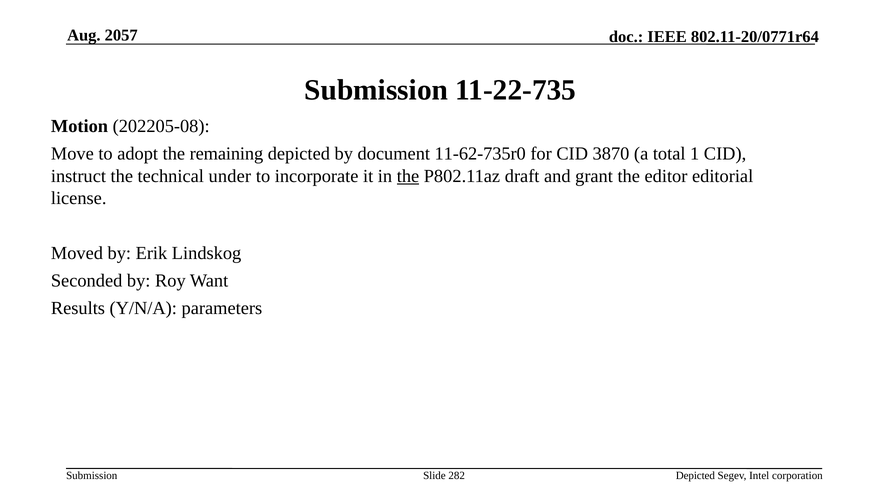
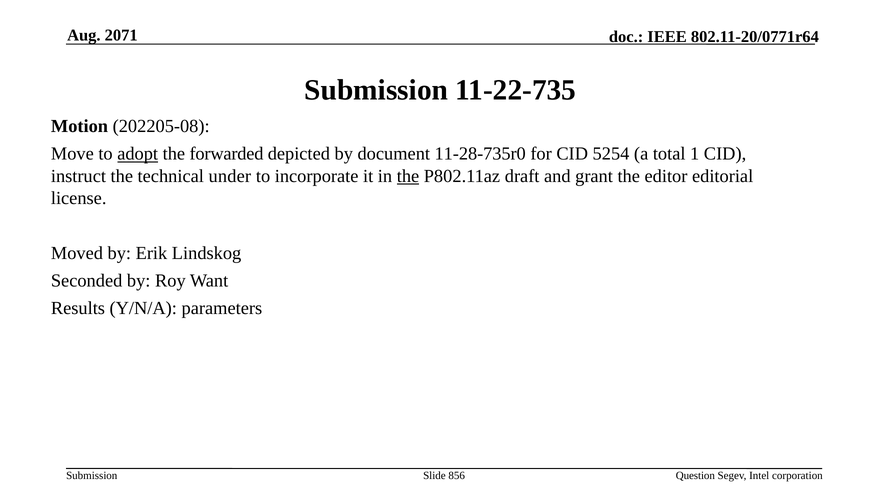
2057: 2057 -> 2071
adopt underline: none -> present
remaining: remaining -> forwarded
11-62-735r0: 11-62-735r0 -> 11-28-735r0
3870: 3870 -> 5254
282: 282 -> 856
Depicted at (695, 475): Depicted -> Question
